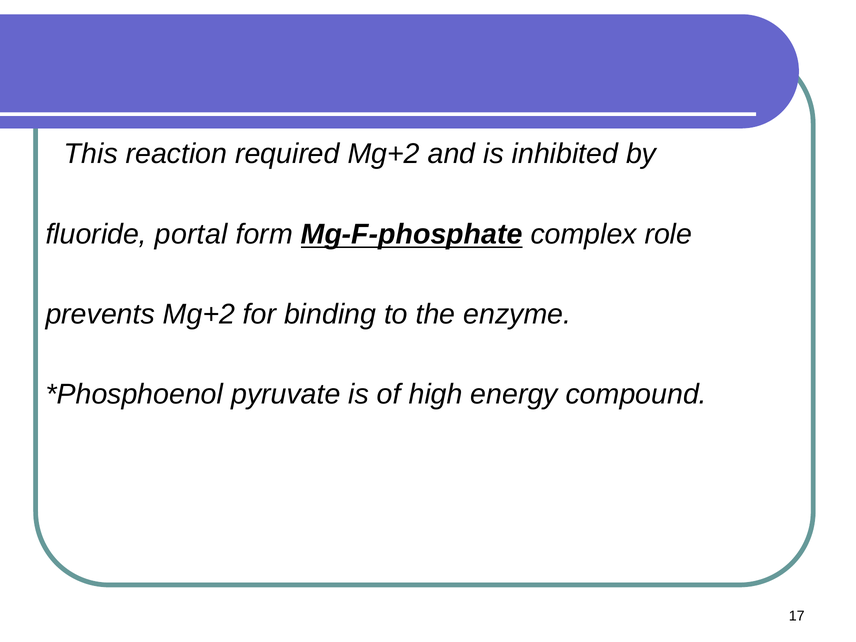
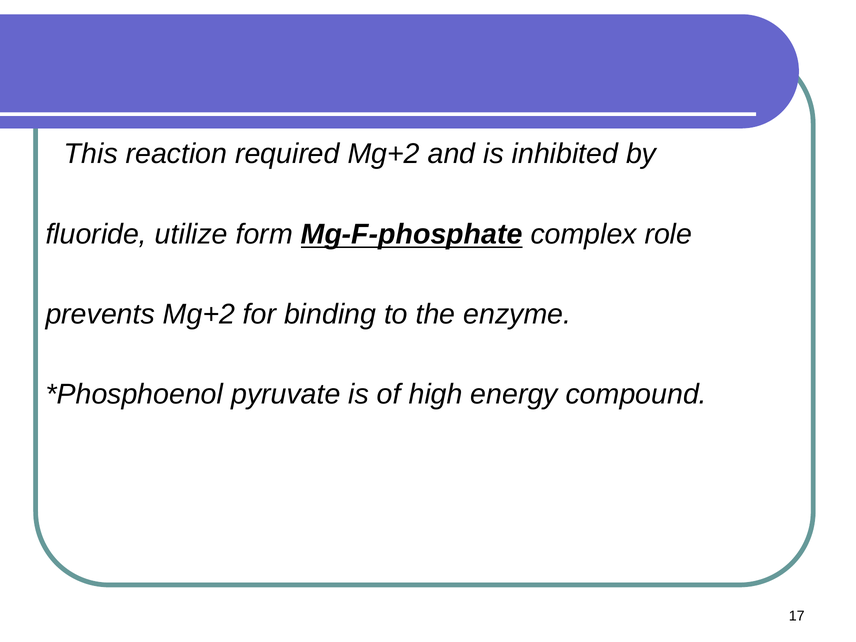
portal: portal -> utilize
